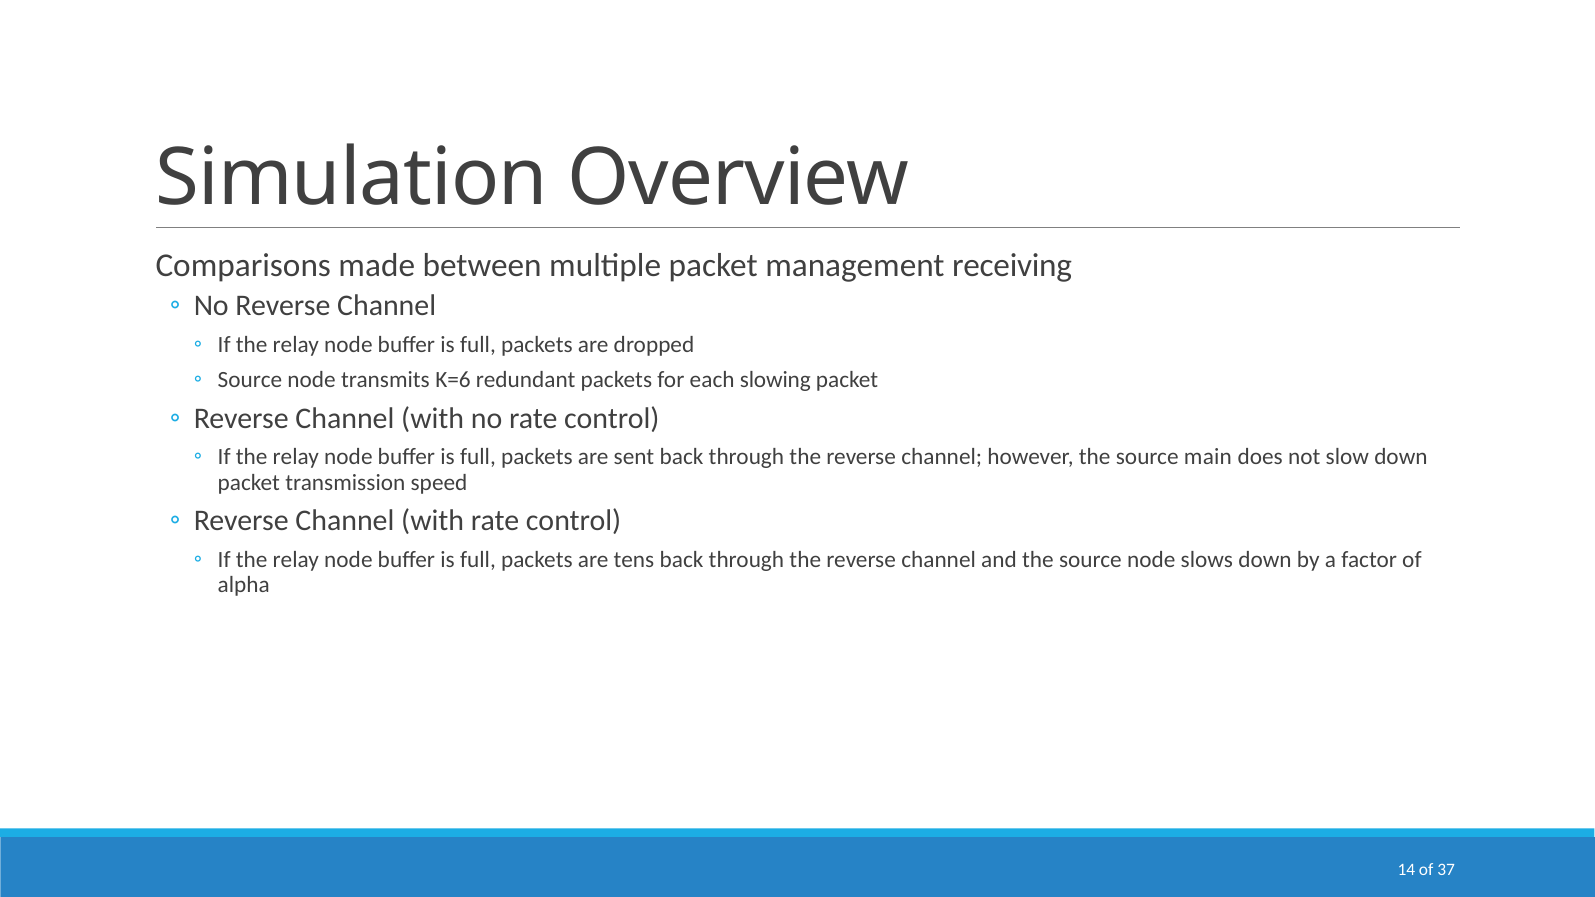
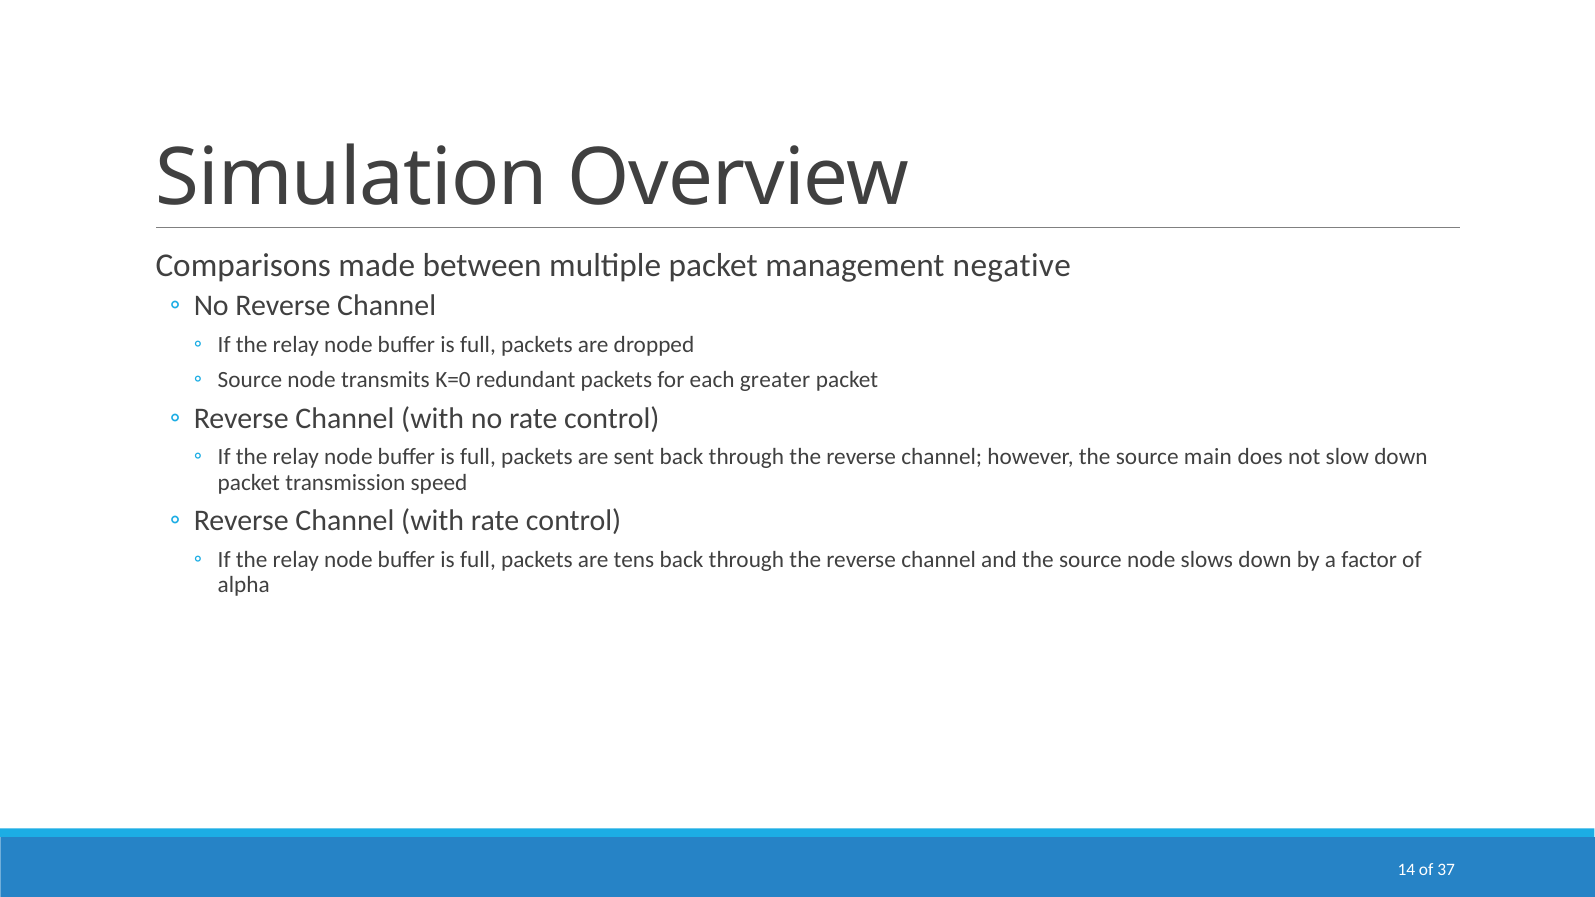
receiving: receiving -> negative
K=6: K=6 -> K=0
slowing: slowing -> greater
